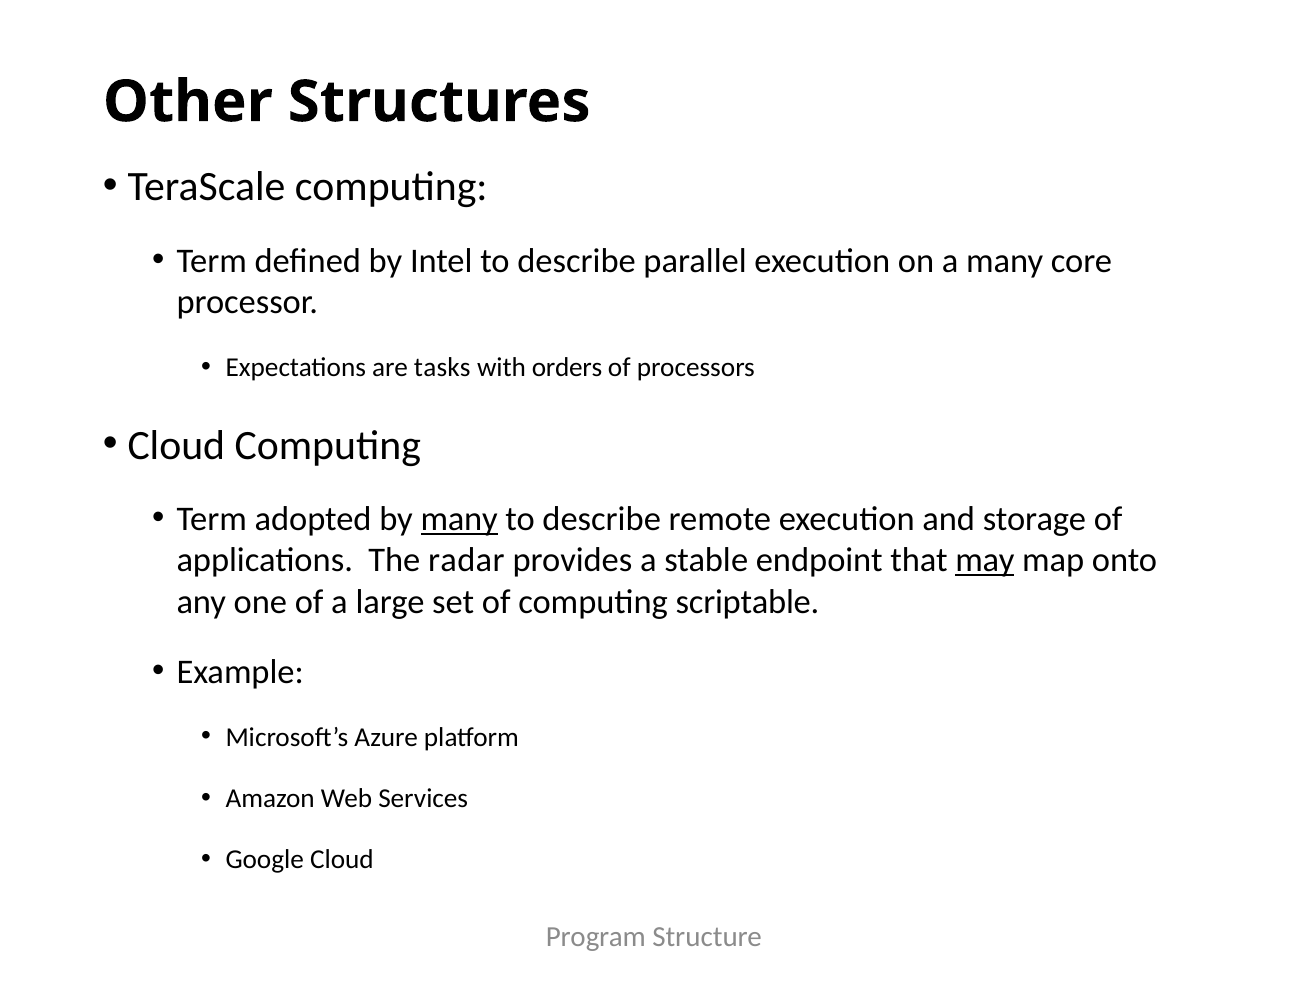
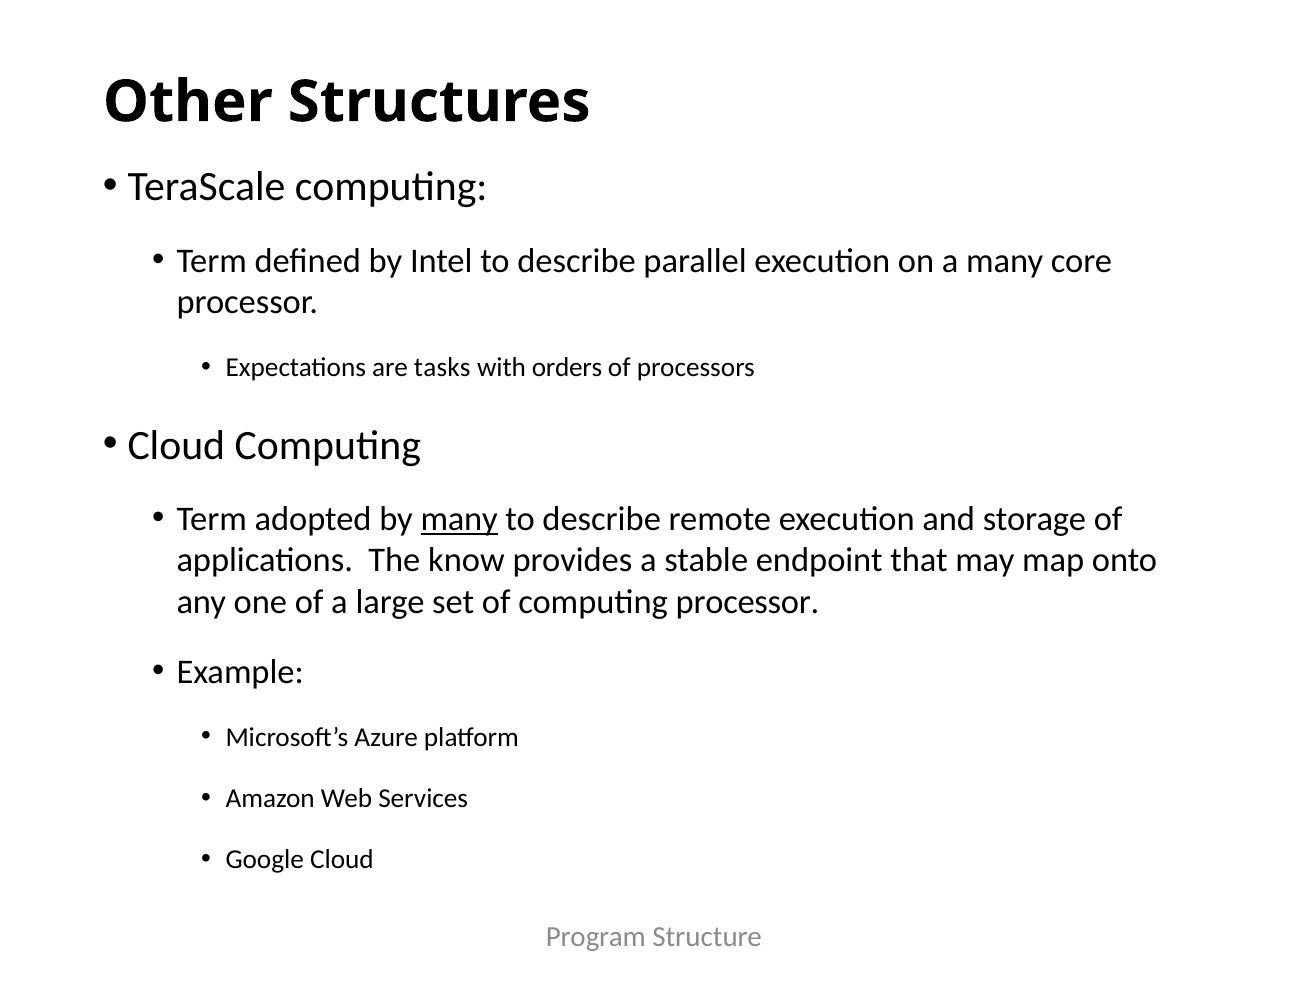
radar: radar -> know
may underline: present -> none
computing scriptable: scriptable -> processor
